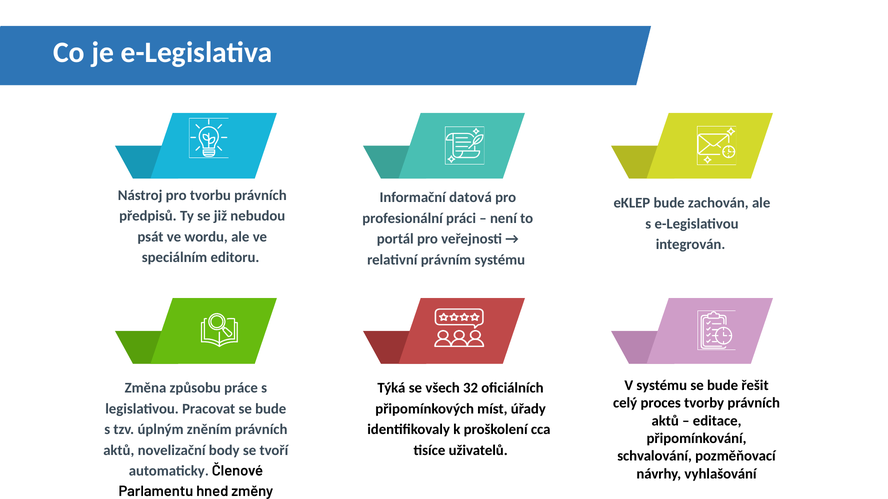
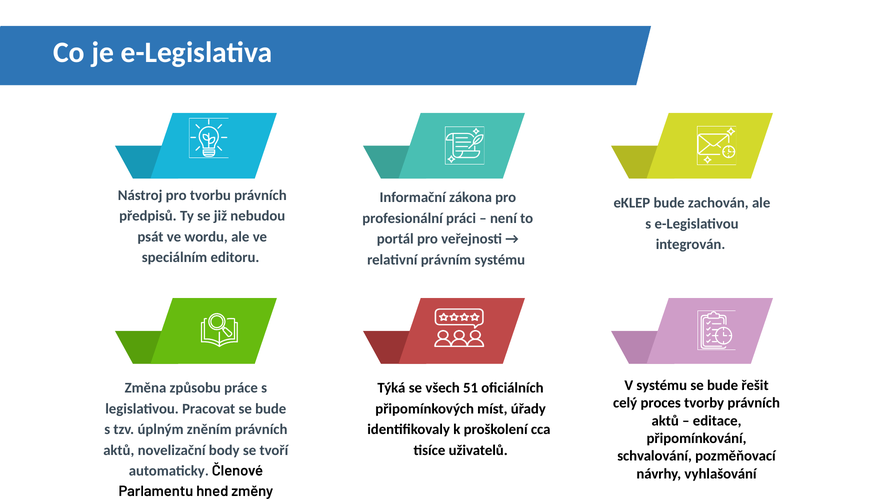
datová: datová -> zákona
32: 32 -> 51
